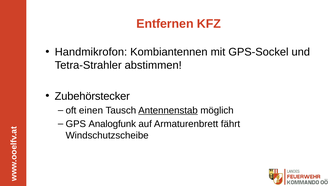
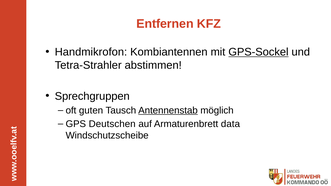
GPS-Sockel underline: none -> present
Zubehörstecker: Zubehörstecker -> Sprechgruppen
einen: einen -> guten
Analogfunk: Analogfunk -> Deutschen
fährt: fährt -> data
